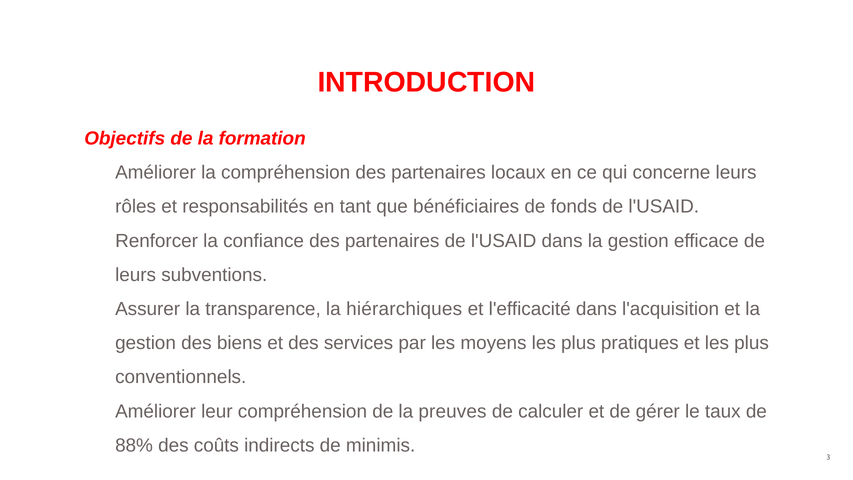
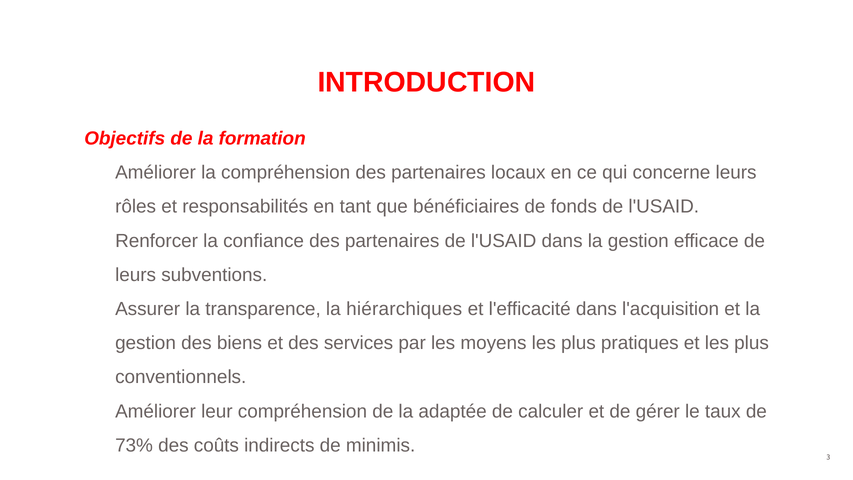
preuves: preuves -> adaptée
88%: 88% -> 73%
